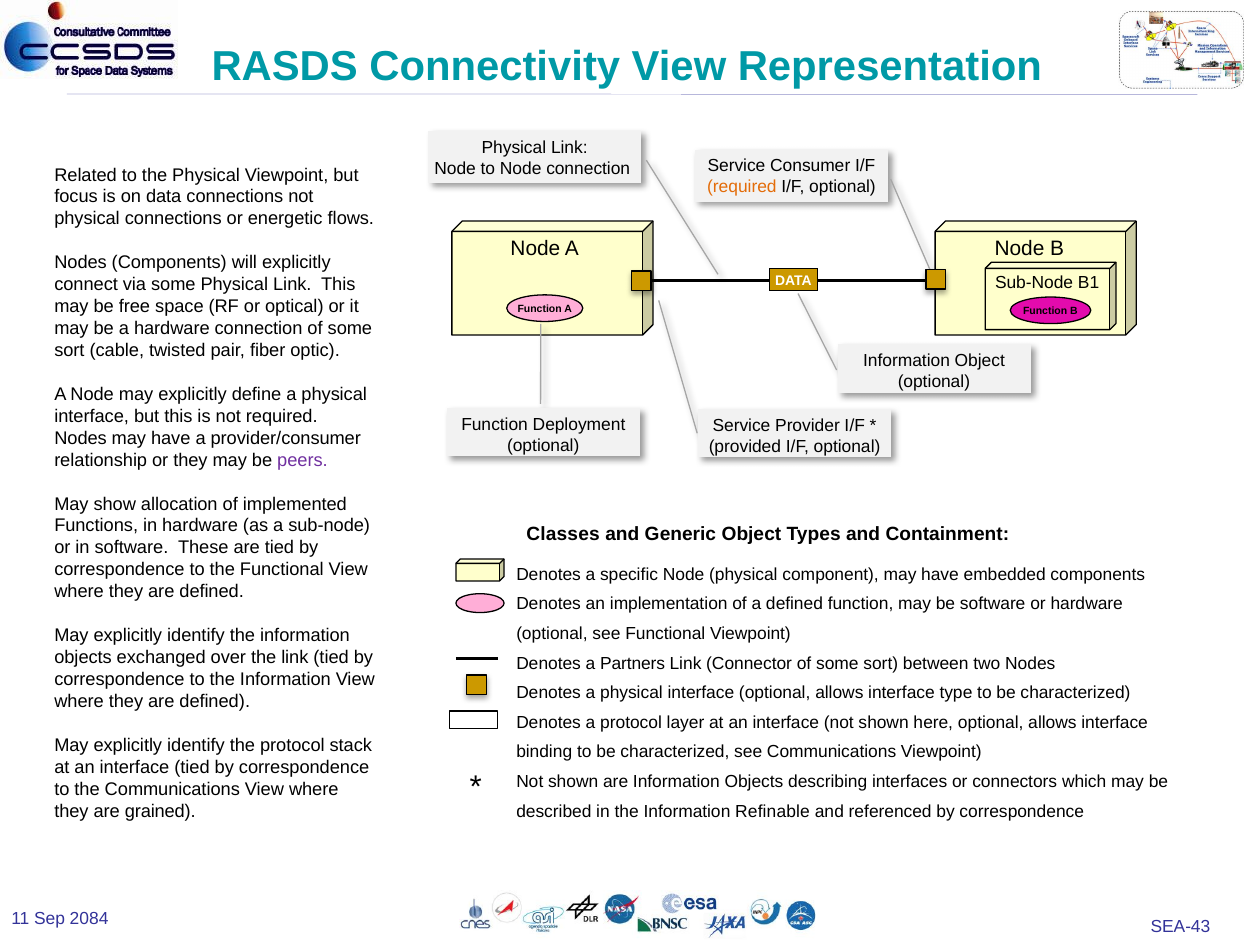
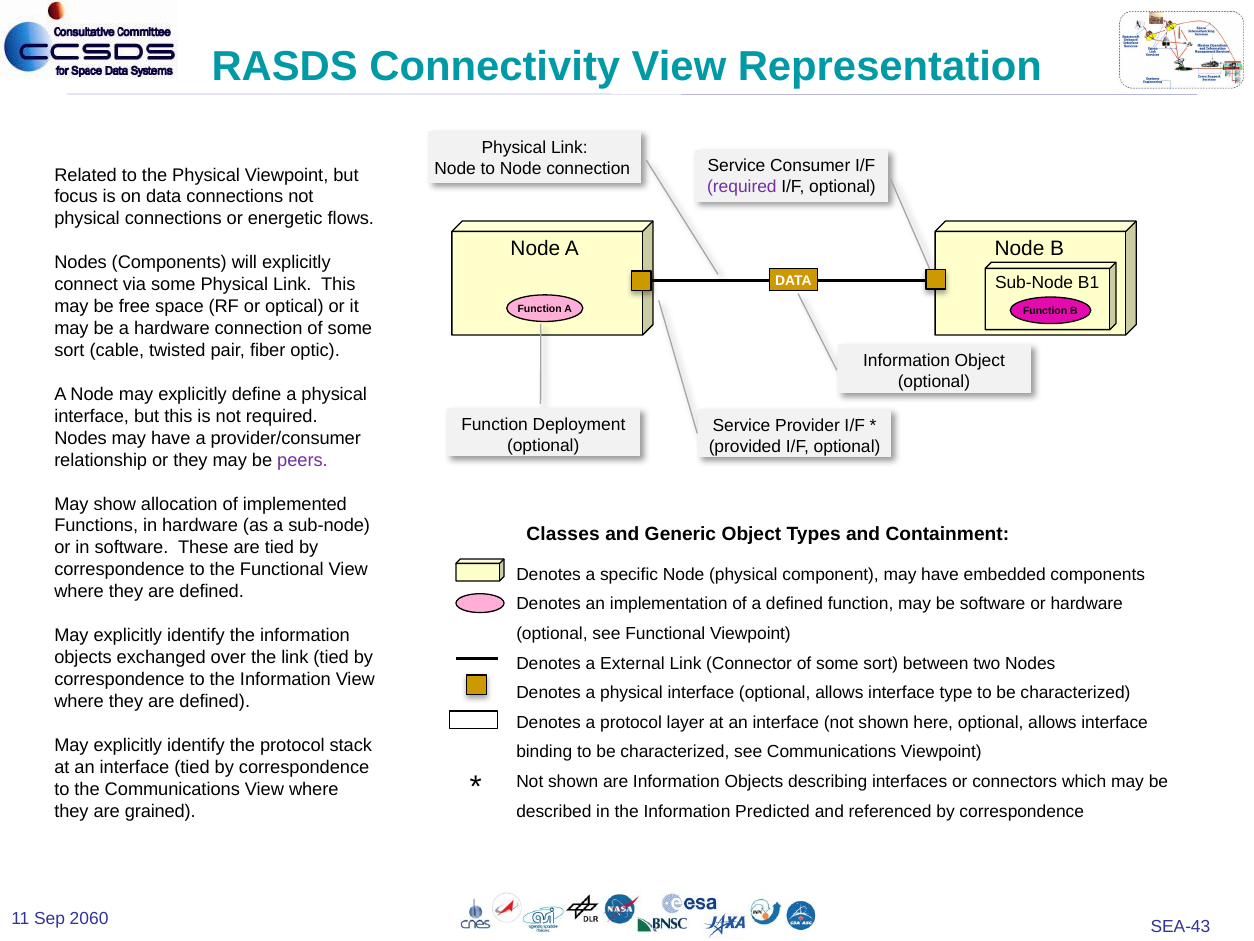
required at (742, 187) colour: orange -> purple
Partners: Partners -> External
Refinable: Refinable -> Predicted
2084: 2084 -> 2060
